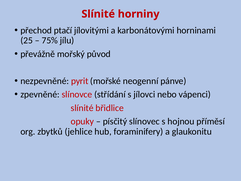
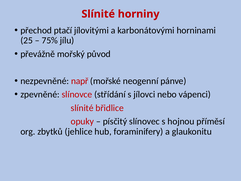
pyrit: pyrit -> např
